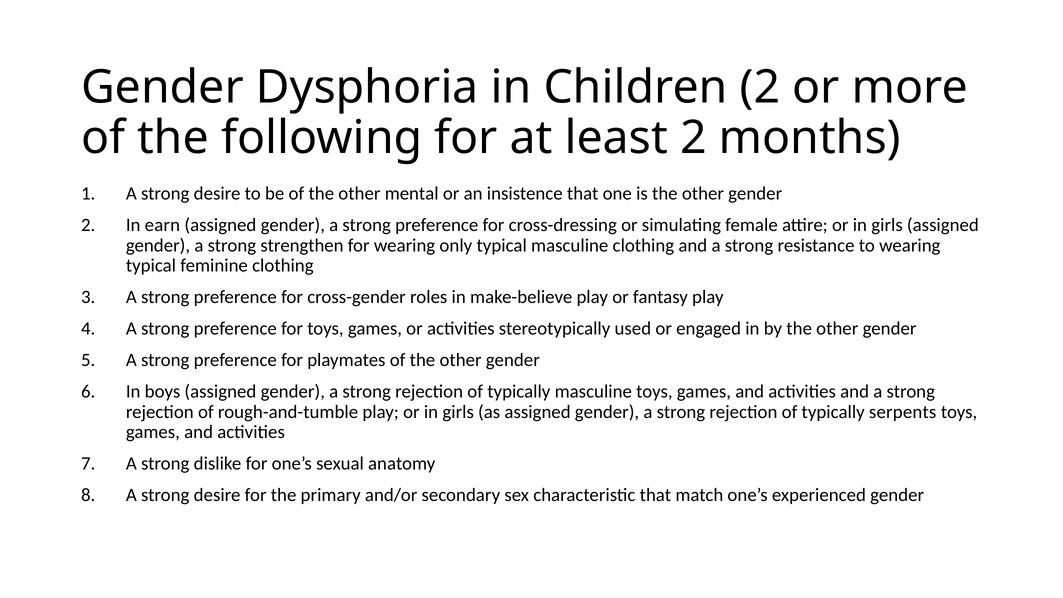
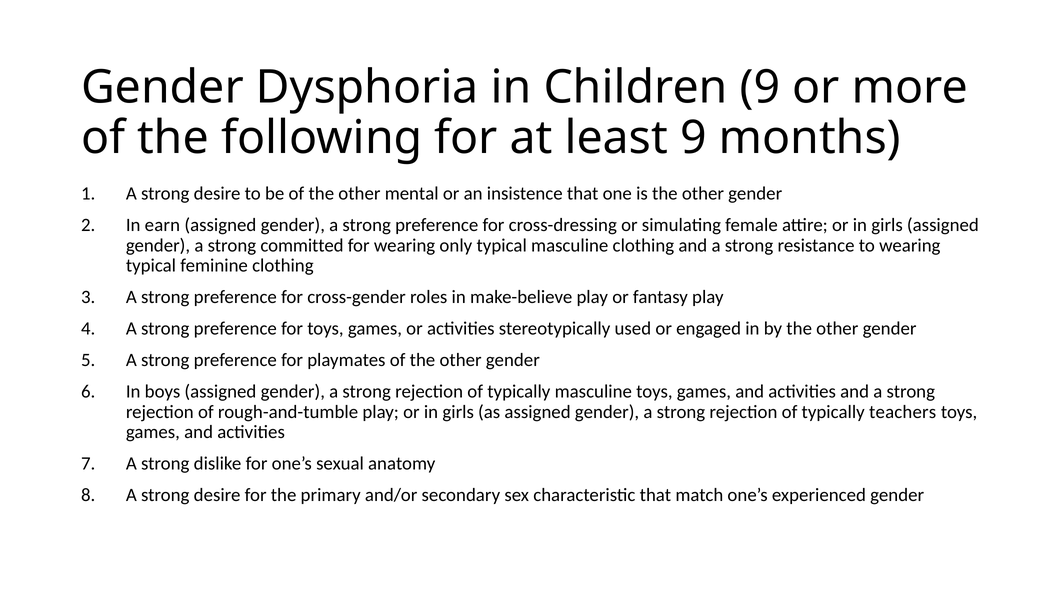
Children 2: 2 -> 9
least 2: 2 -> 9
strengthen: strengthen -> committed
serpents: serpents -> teachers
